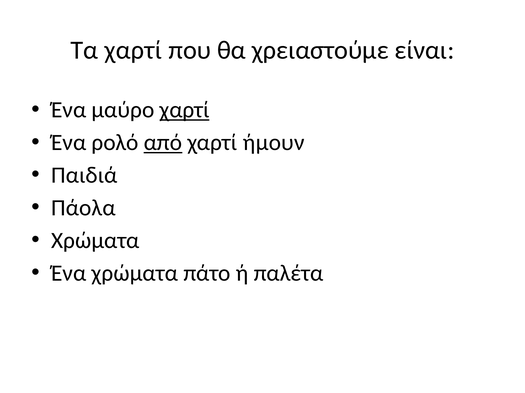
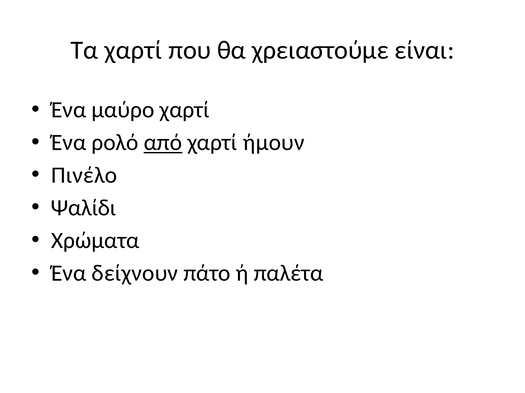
χαρτί at (185, 110) underline: present -> none
Παιδιά: Παιδιά -> Πινέλο
Πάολα: Πάολα -> Ψαλίδι
Ένα χρώματα: χρώματα -> δείχνουν
